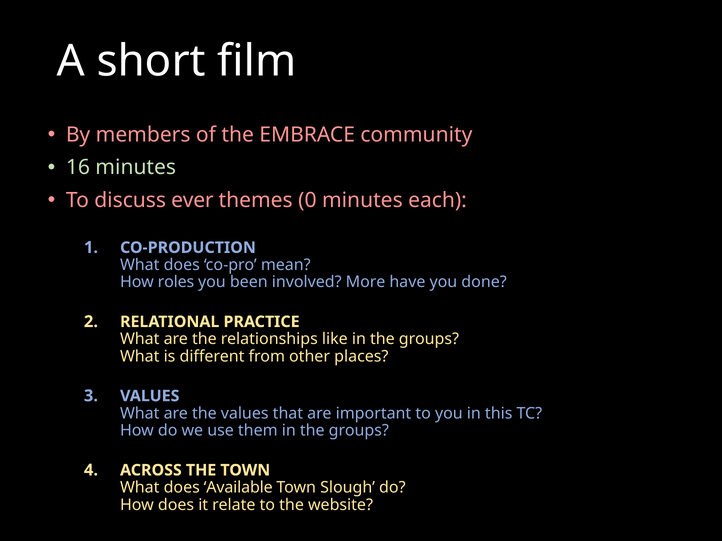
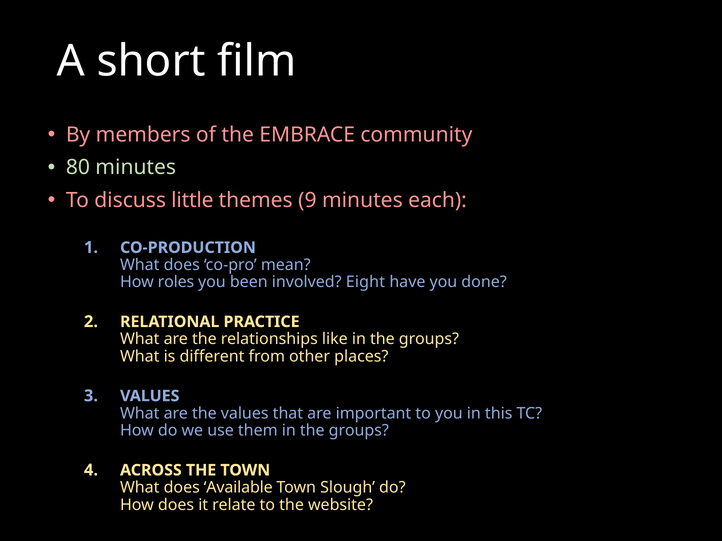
16: 16 -> 80
ever: ever -> little
0: 0 -> 9
More: More -> Eight
